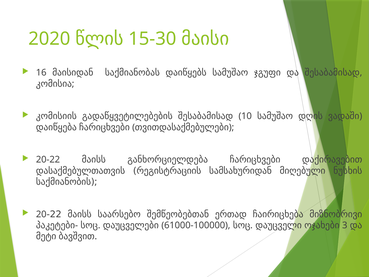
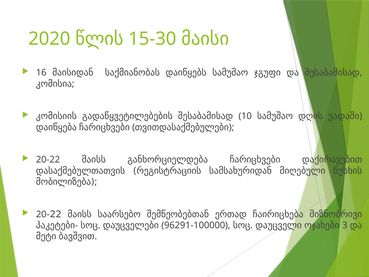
საქმიანობის: საქმიანობის -> მობილიზება
61000-100000: 61000-100000 -> 96291-100000
